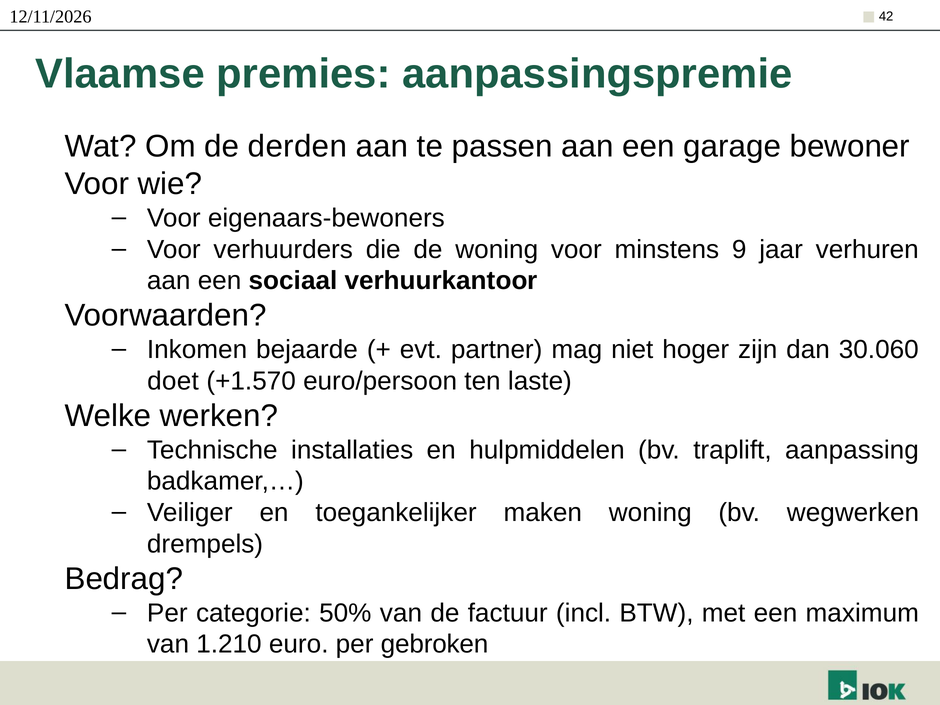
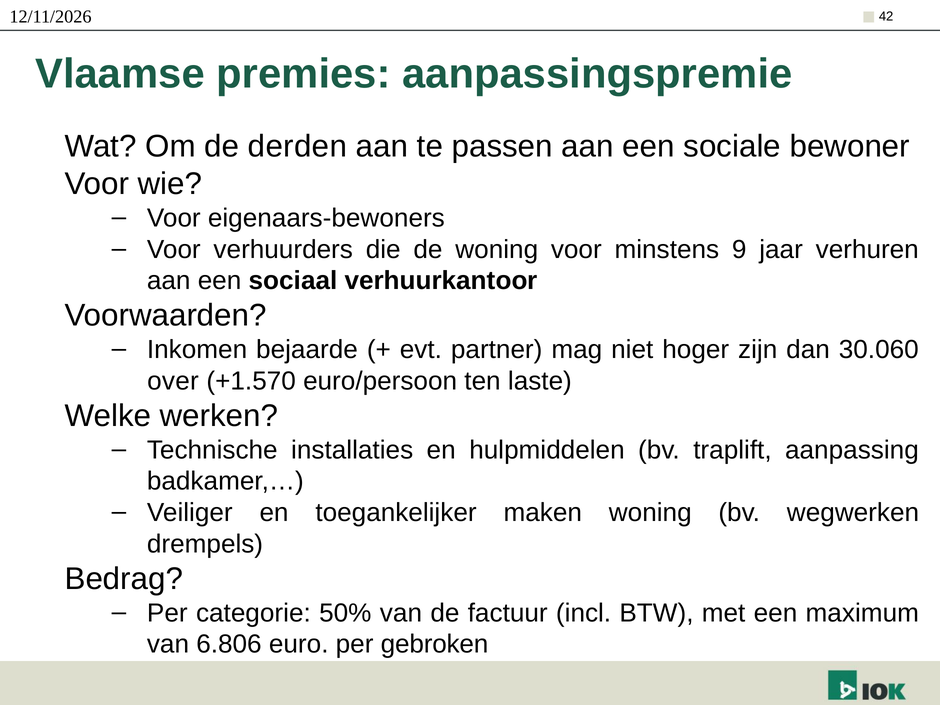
garage: garage -> sociale
doet: doet -> over
1.210: 1.210 -> 6.806
